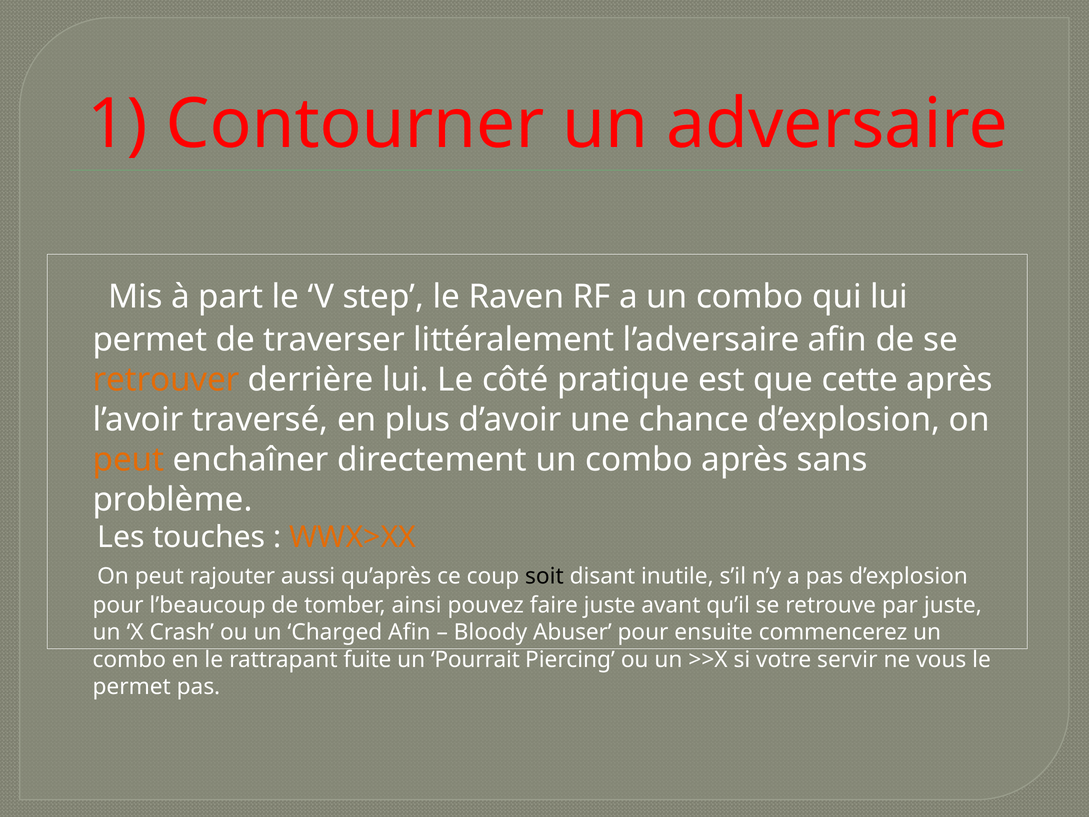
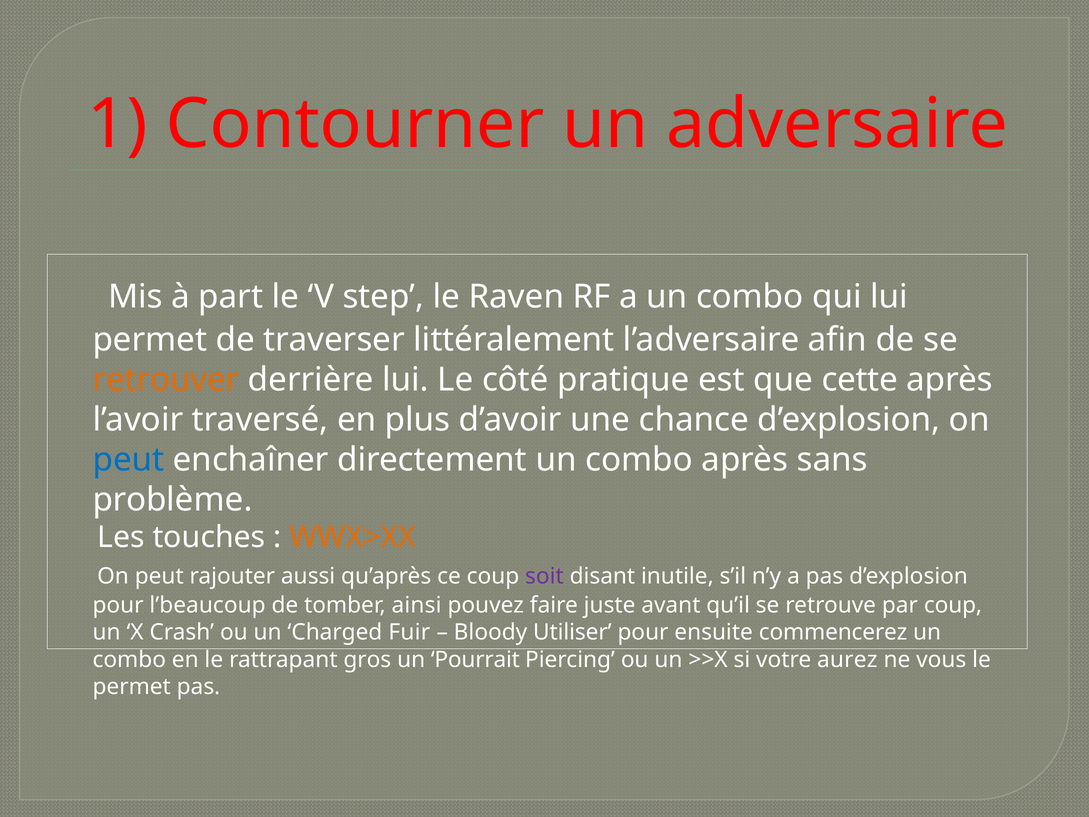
peut at (128, 460) colour: orange -> blue
soit colour: black -> purple
par juste: juste -> coup
Charged Afin: Afin -> Fuir
Abuser: Abuser -> Utiliser
fuite: fuite -> gros
servir: servir -> aurez
